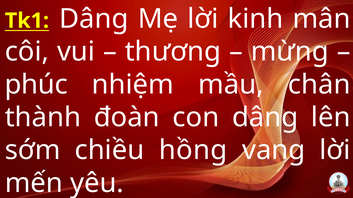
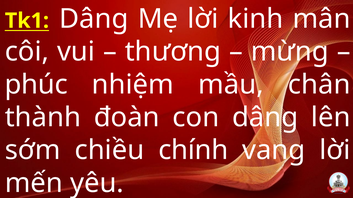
hồng: hồng -> chính
